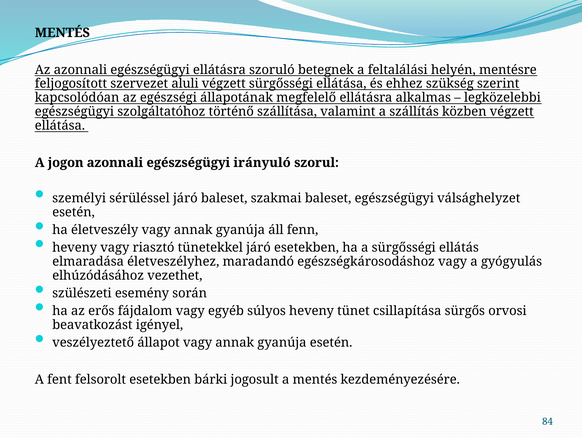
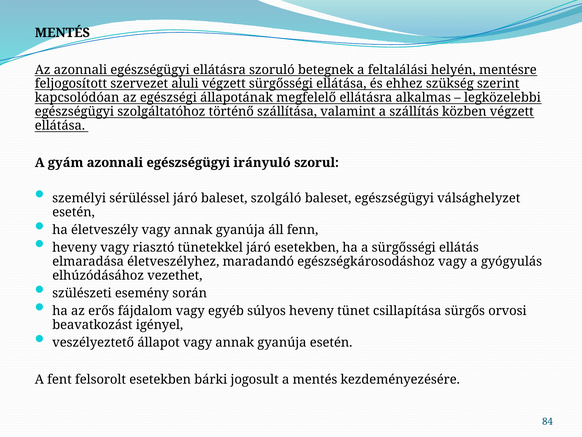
jogon: jogon -> gyám
szakmai: szakmai -> szolgáló
